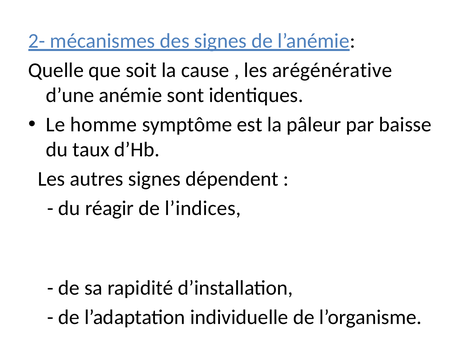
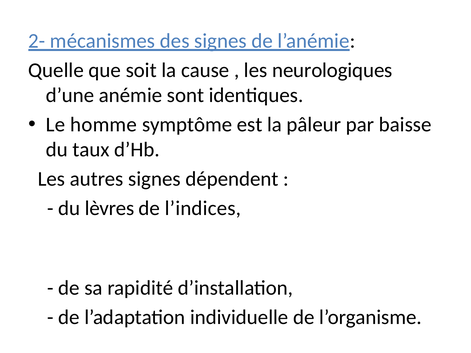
arégénérative: arégénérative -> neurologiques
réagir: réagir -> lèvres
